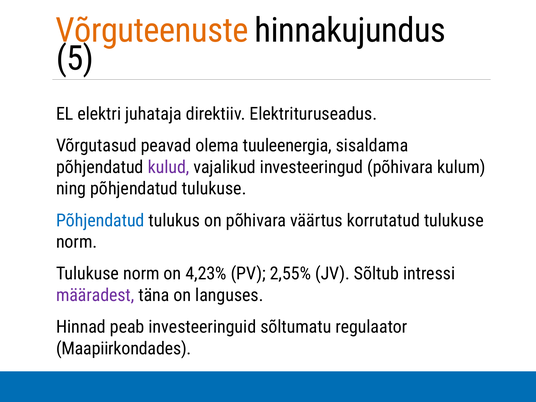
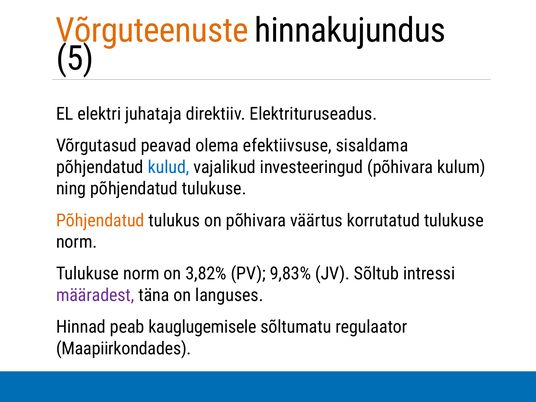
tuuleenergia: tuuleenergia -> efektiivsuse
kulud colour: purple -> blue
Põhjendatud at (100, 220) colour: blue -> orange
4,23%: 4,23% -> 3,82%
2,55%: 2,55% -> 9,83%
investeeringuid: investeeringuid -> kauglugemisele
